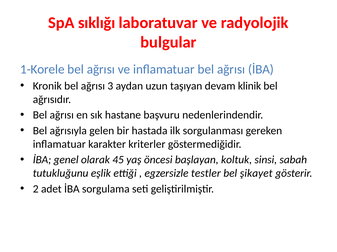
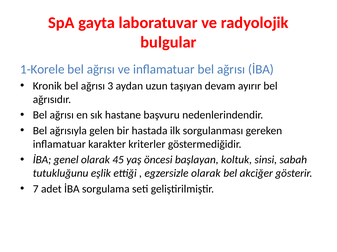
sıklığı: sıklığı -> gayta
klinik: klinik -> ayırır
egzersizle testler: testler -> olarak
şikayet: şikayet -> akciğer
2: 2 -> 7
